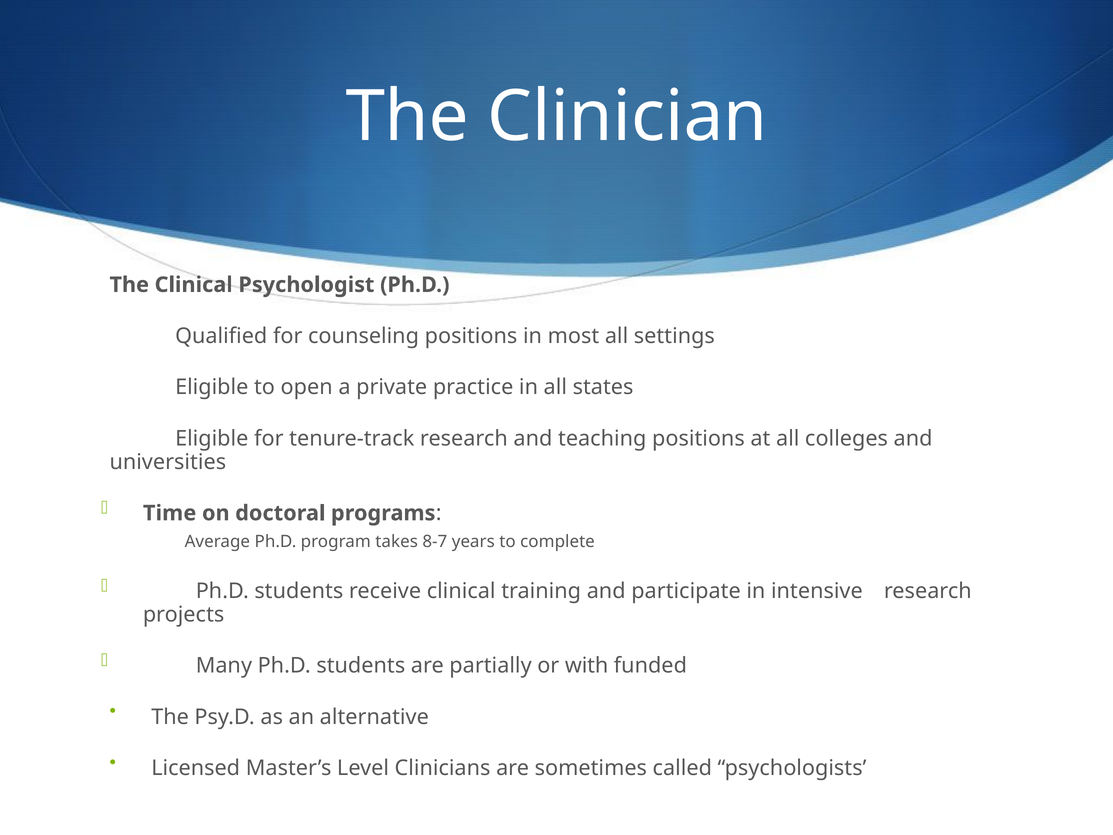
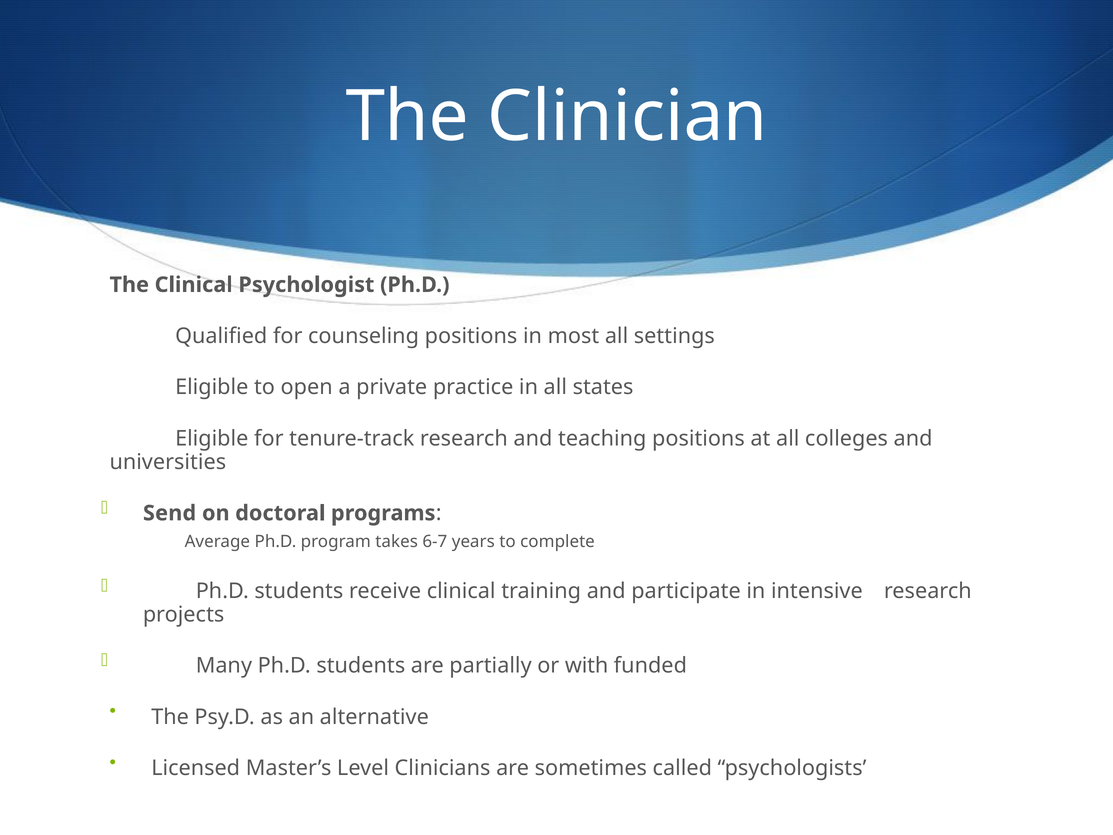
Time: Time -> Send
8-7: 8-7 -> 6-7
